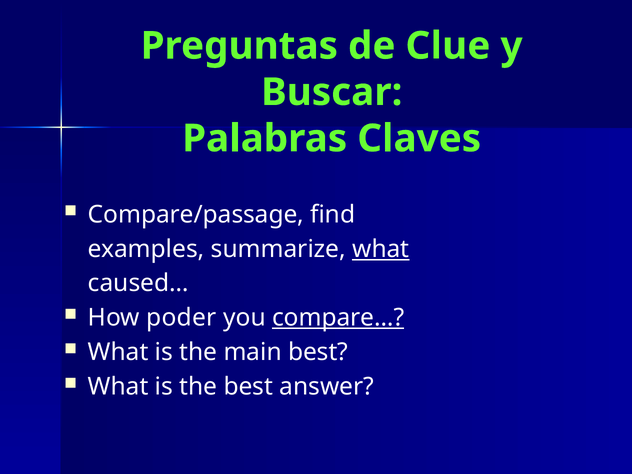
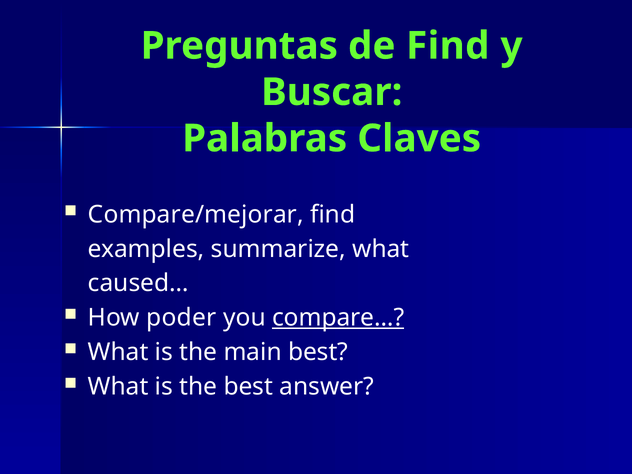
de Clue: Clue -> Find
Compare/passage: Compare/passage -> Compare/mejorar
what at (381, 249) underline: present -> none
